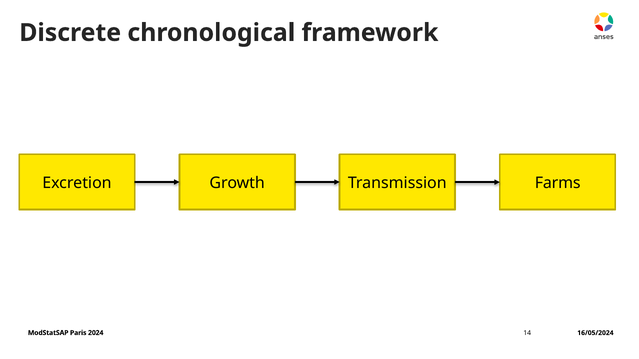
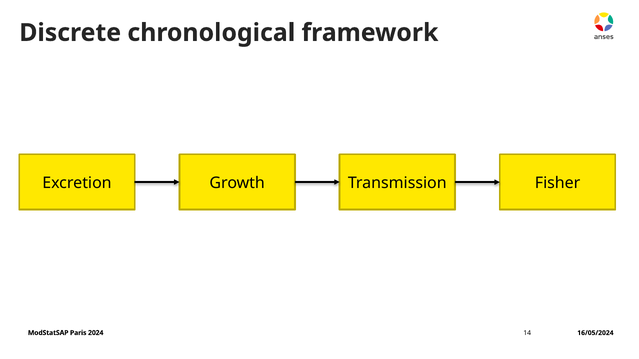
Farms: Farms -> Fisher
